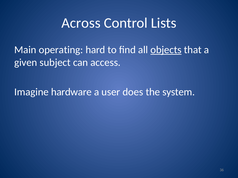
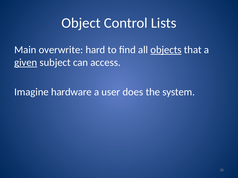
Across: Across -> Object
operating: operating -> overwrite
given underline: none -> present
